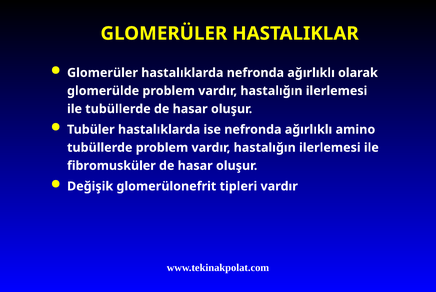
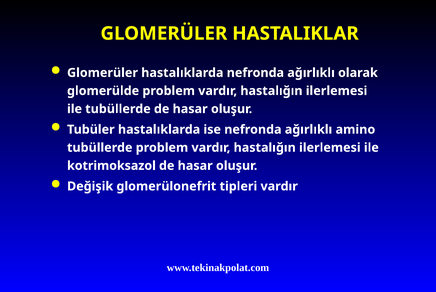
fibromusküler: fibromusküler -> kotrimoksazol
